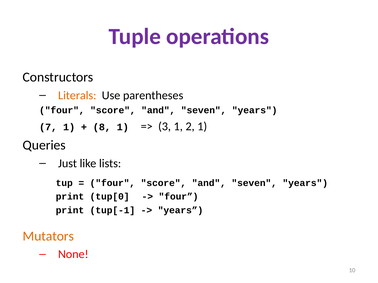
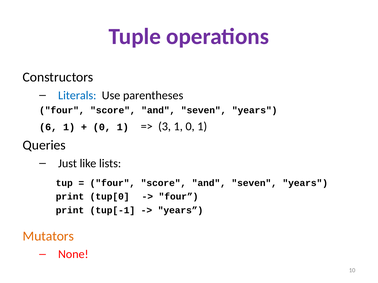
Literals colour: orange -> blue
7: 7 -> 6
8 at (102, 127): 8 -> 0
1 2: 2 -> 0
